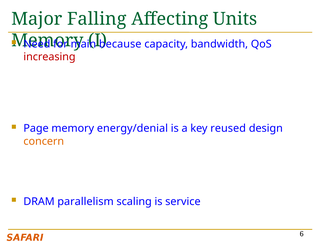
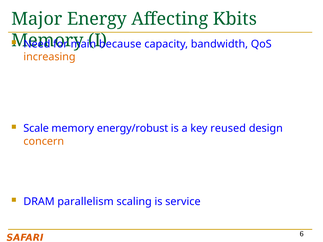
Falling: Falling -> Energy
Units: Units -> Kbits
increasing colour: red -> orange
Page: Page -> Scale
energy/denial: energy/denial -> energy/robust
